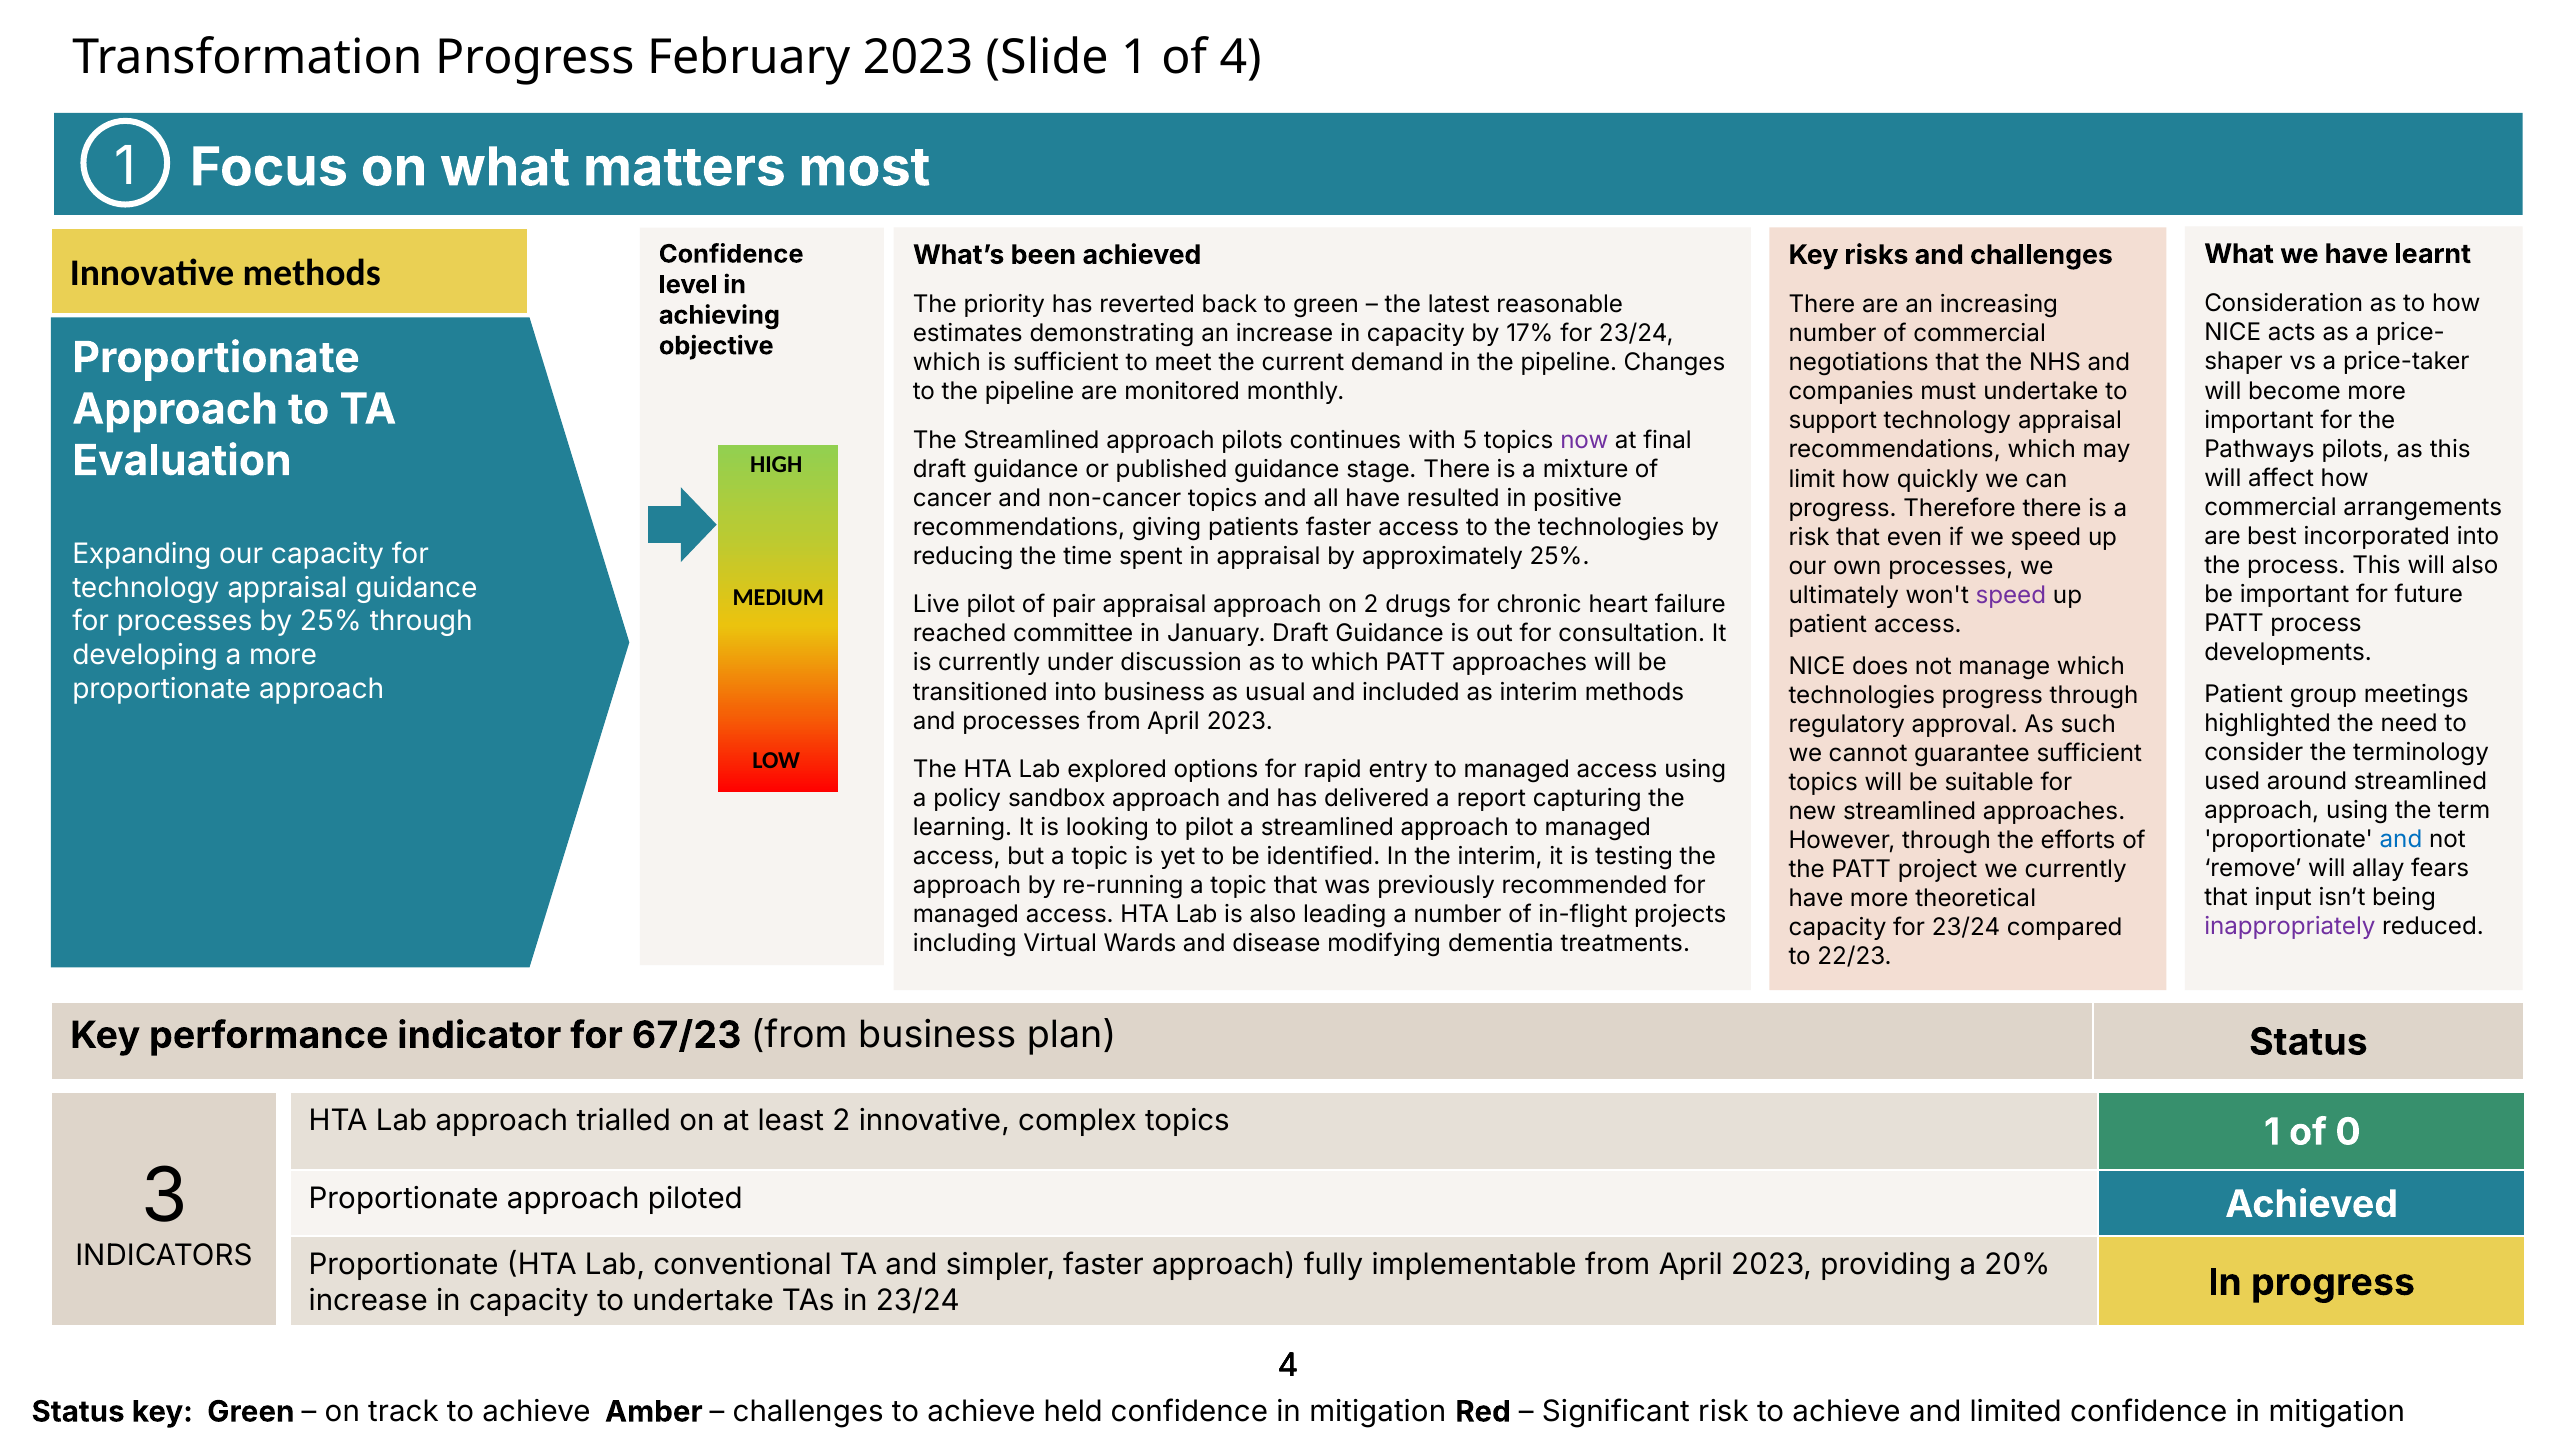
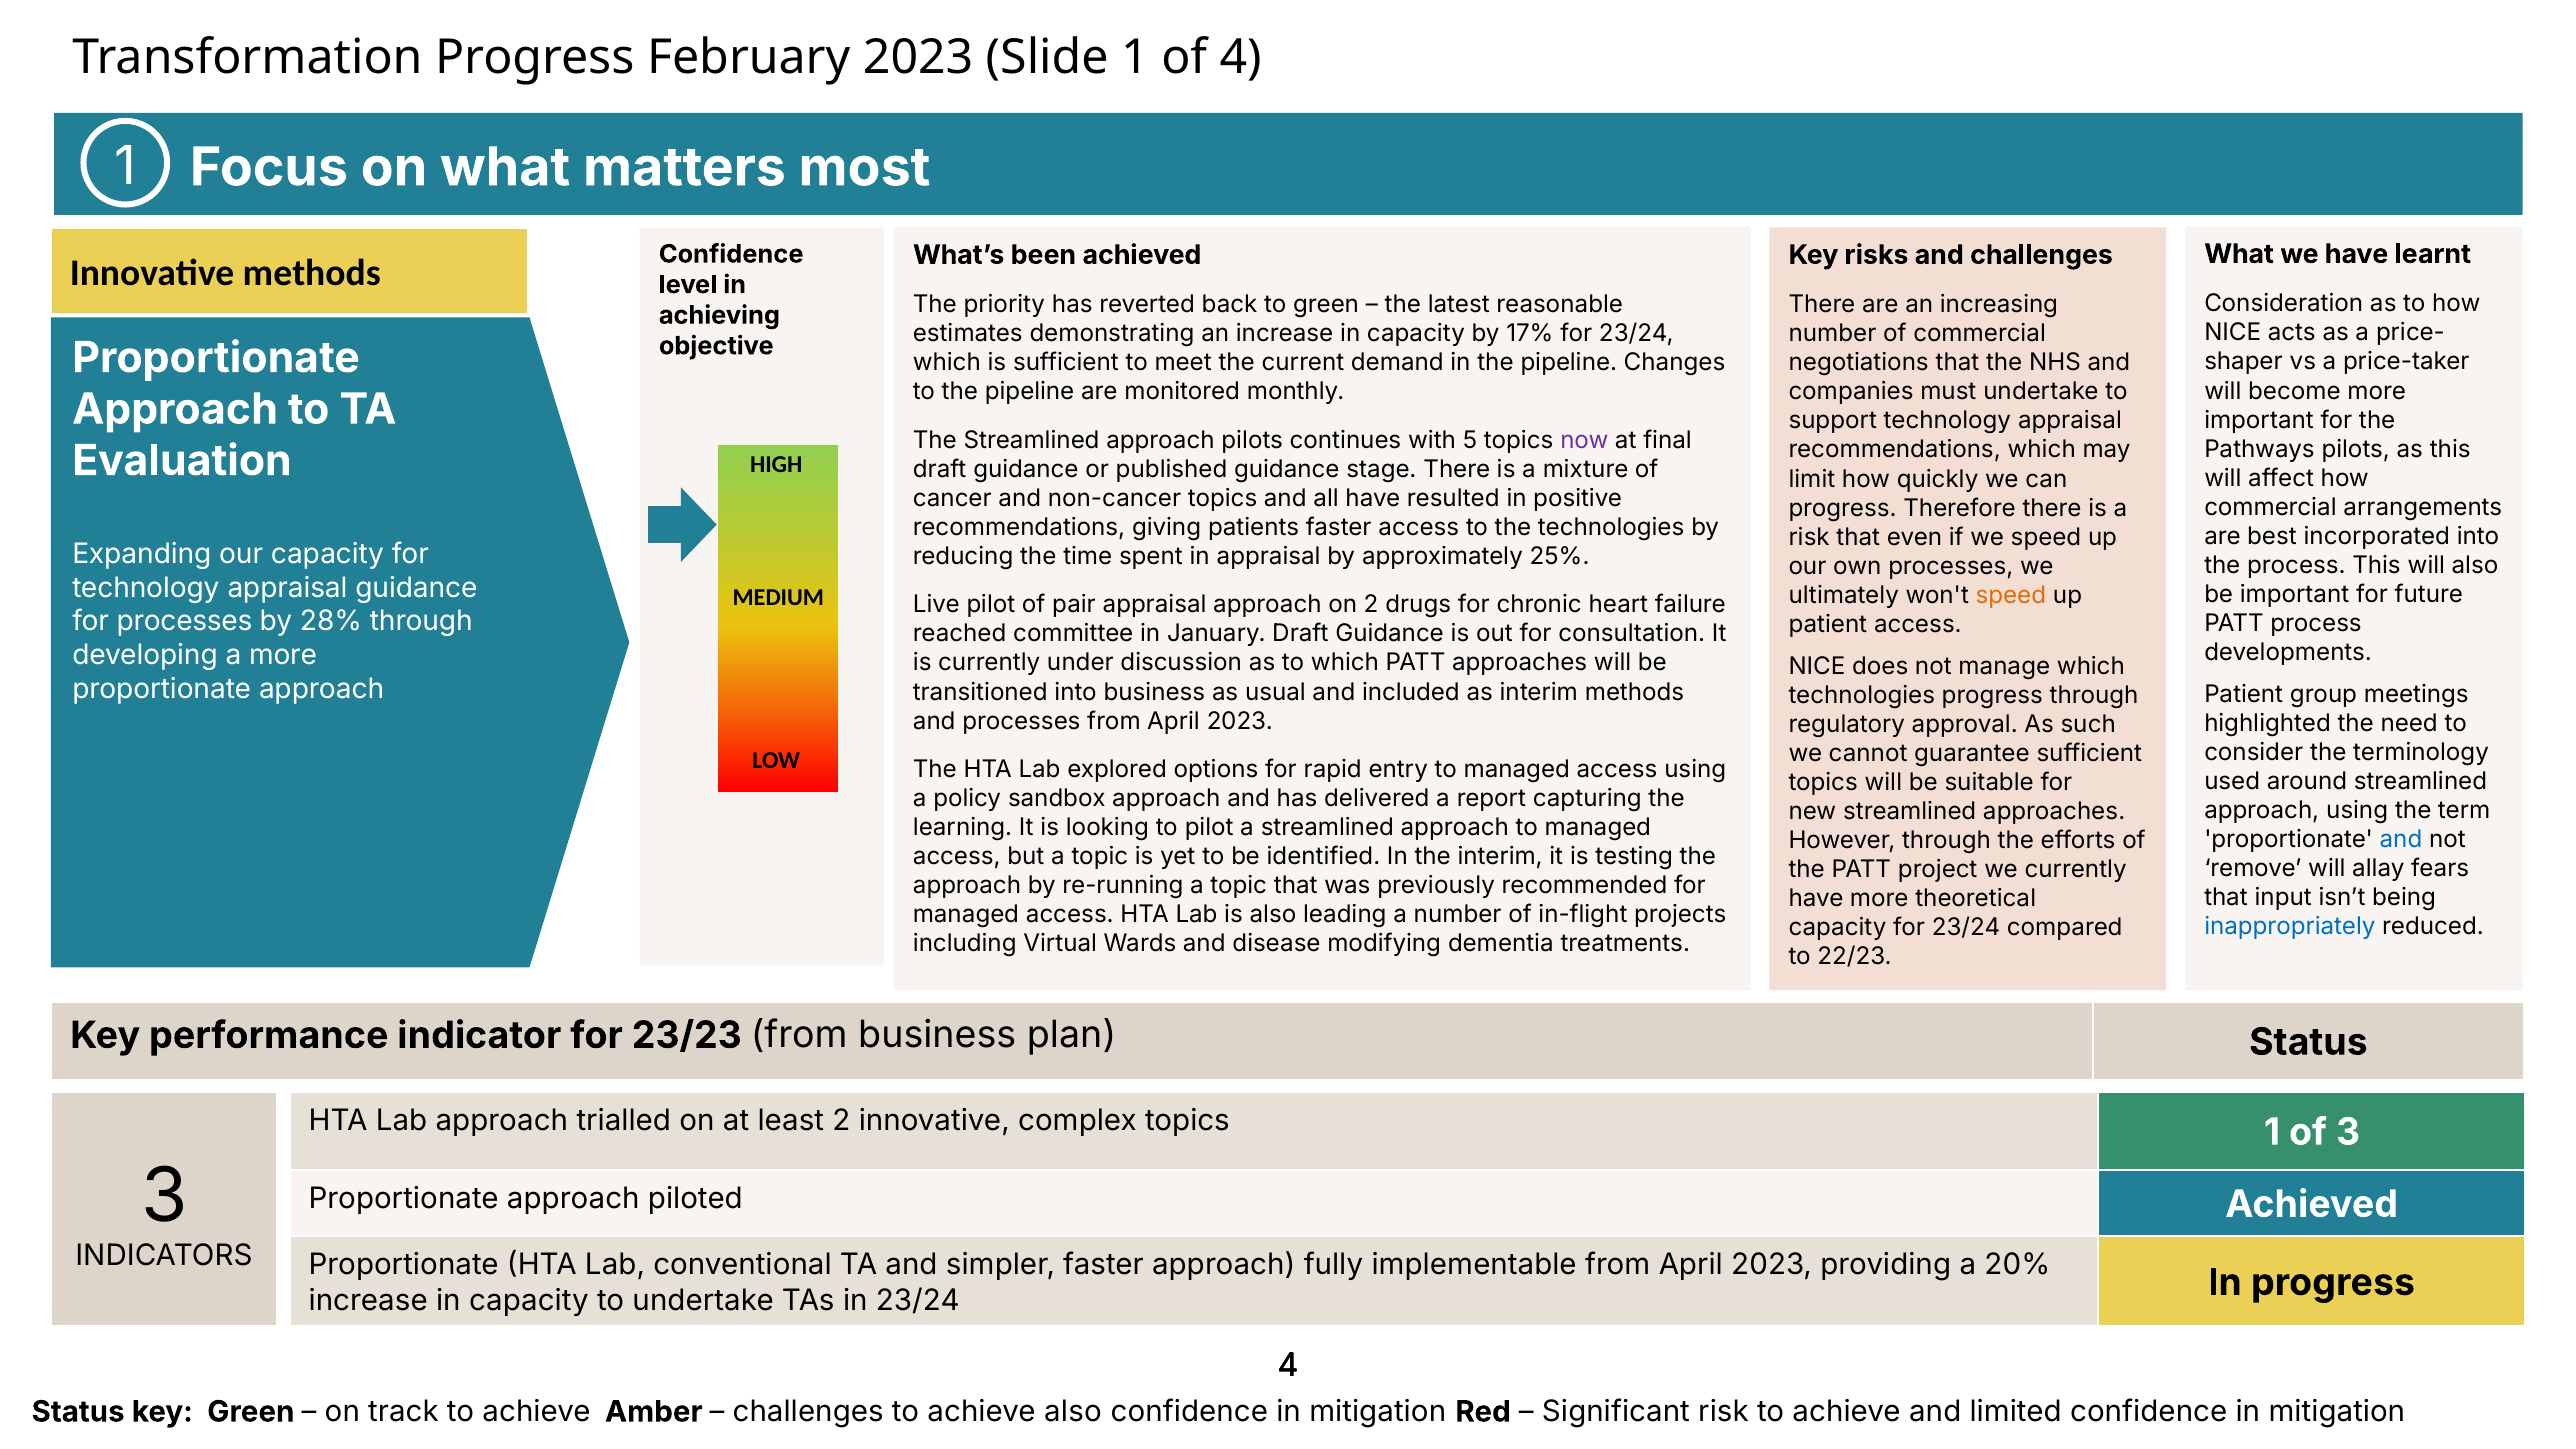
speed at (2011, 595) colour: purple -> orange
by 25%: 25% -> 28%
inappropriately colour: purple -> blue
67/23: 67/23 -> 23/23
of 0: 0 -> 3
achieve held: held -> also
